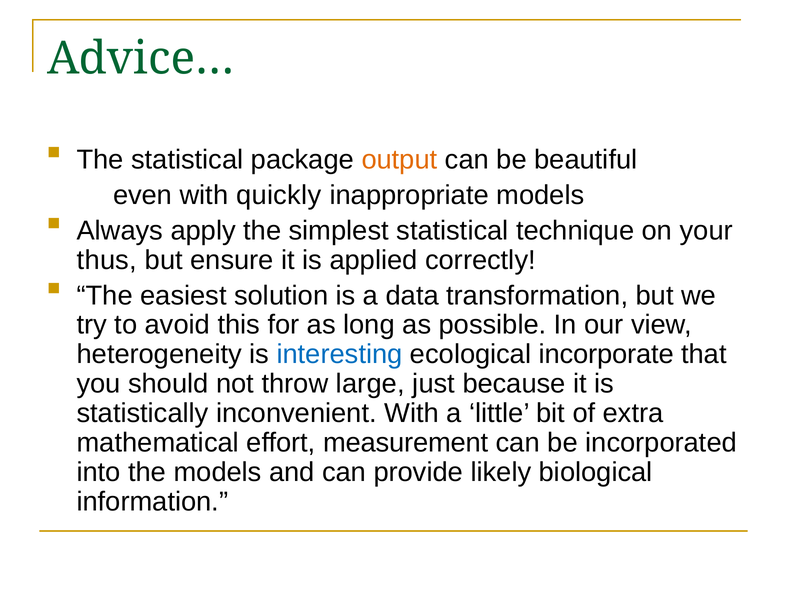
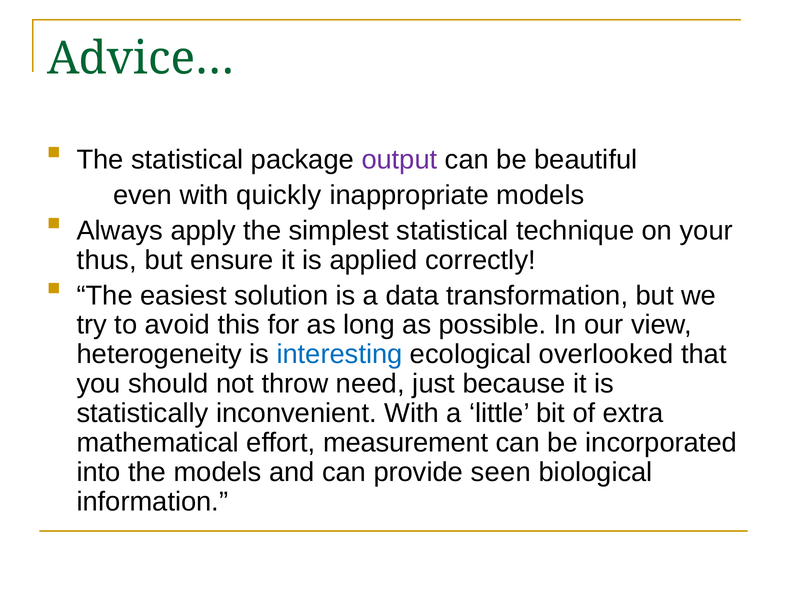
output colour: orange -> purple
incorporate: incorporate -> overlooked
large: large -> need
likely: likely -> seen
